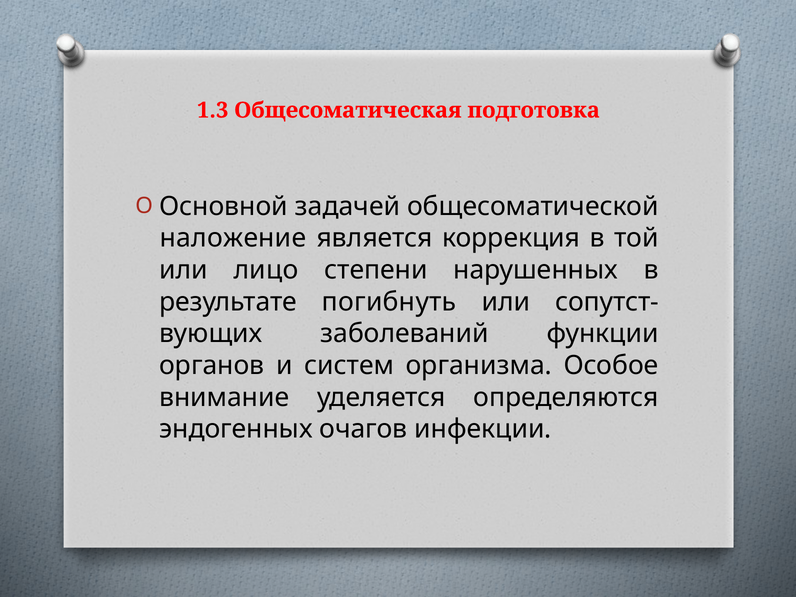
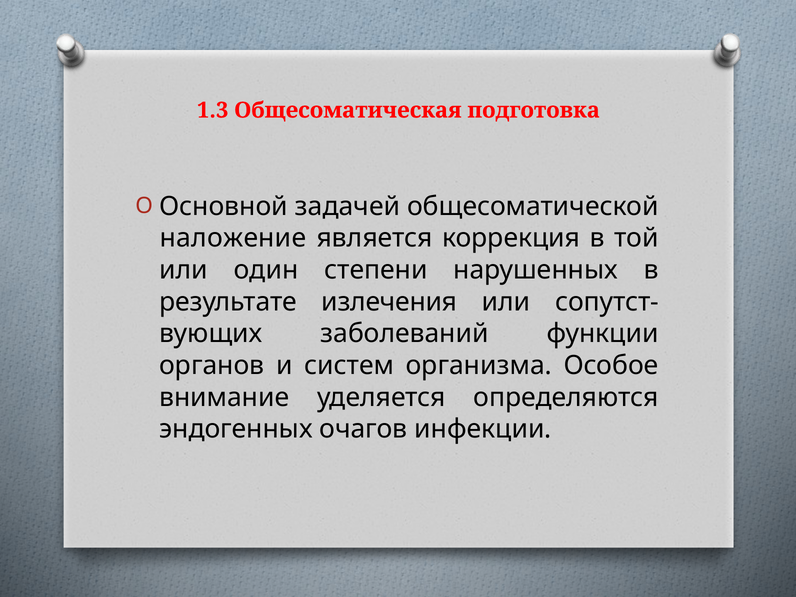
лицо: лицо -> один
погибнуть: погибнуть -> излечения
